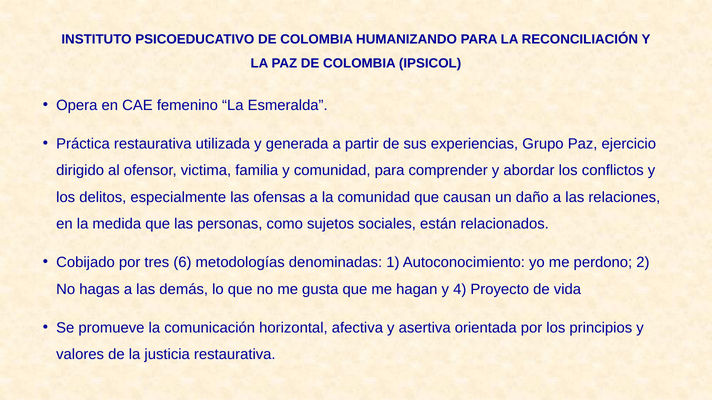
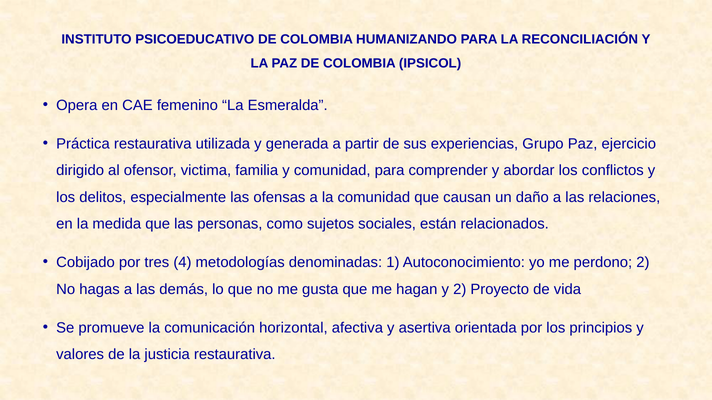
6: 6 -> 4
y 4: 4 -> 2
